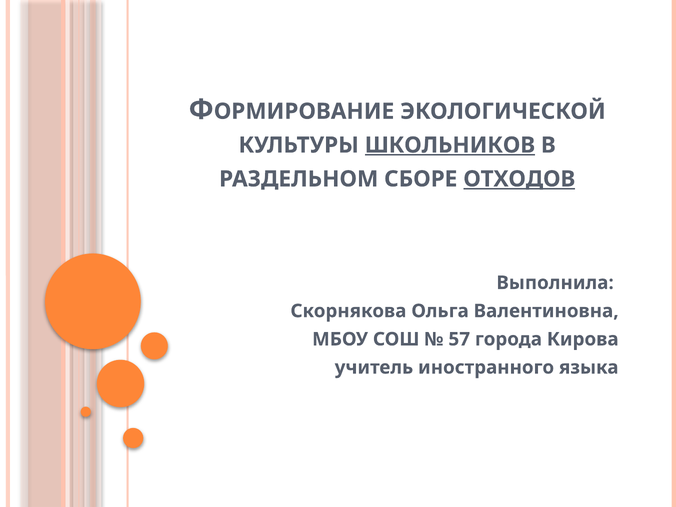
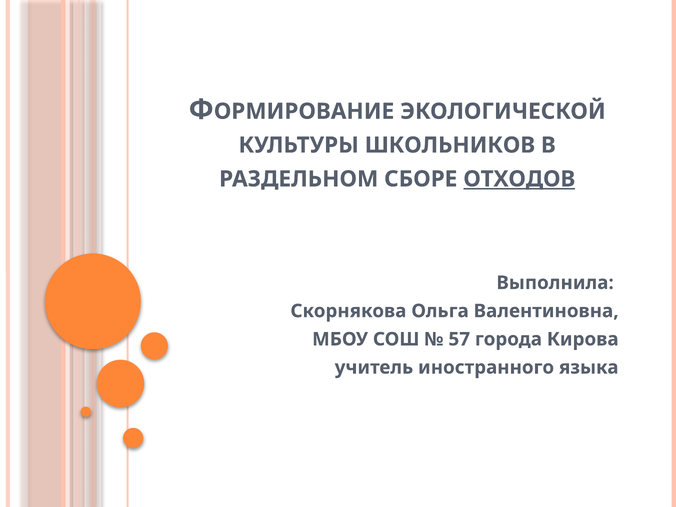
ШКОЛЬНИКОВ underline: present -> none
